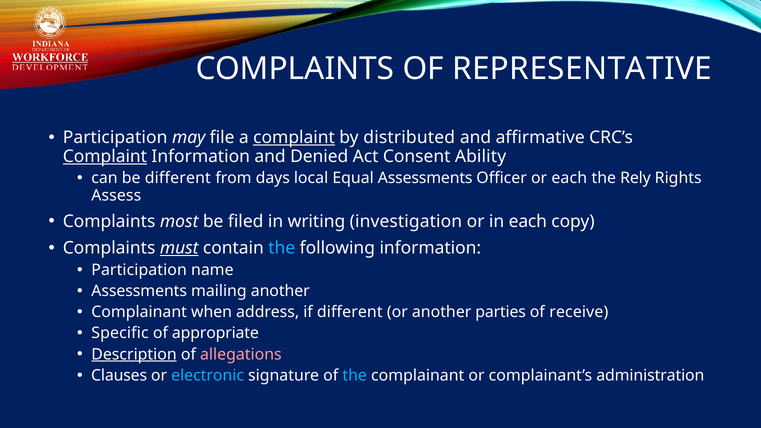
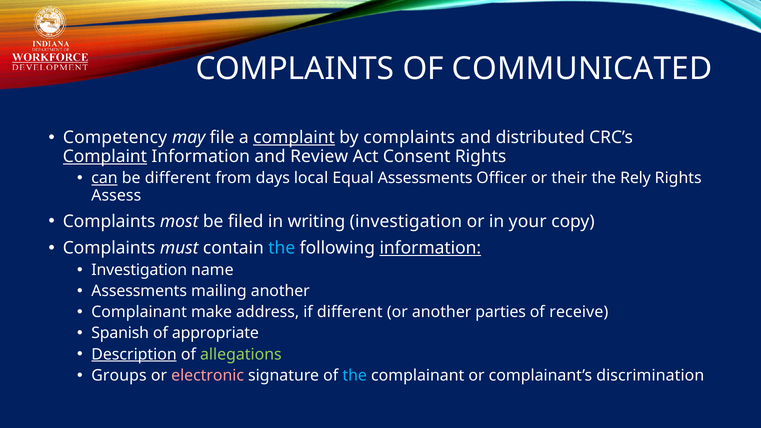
REPRESENTATIVE: REPRESENTATIVE -> COMMUNICATED
Participation at (115, 137): Participation -> Competency
by distributed: distributed -> complaints
affirmative: affirmative -> distributed
Denied: Denied -> Review
Consent Ability: Ability -> Rights
can underline: none -> present
or each: each -> their
in each: each -> your
must underline: present -> none
information at (430, 248) underline: none -> present
Participation at (139, 270): Participation -> Investigation
when: when -> make
Specific: Specific -> Spanish
allegations colour: pink -> light green
Clauses: Clauses -> Groups
electronic colour: light blue -> pink
administration: administration -> discrimination
